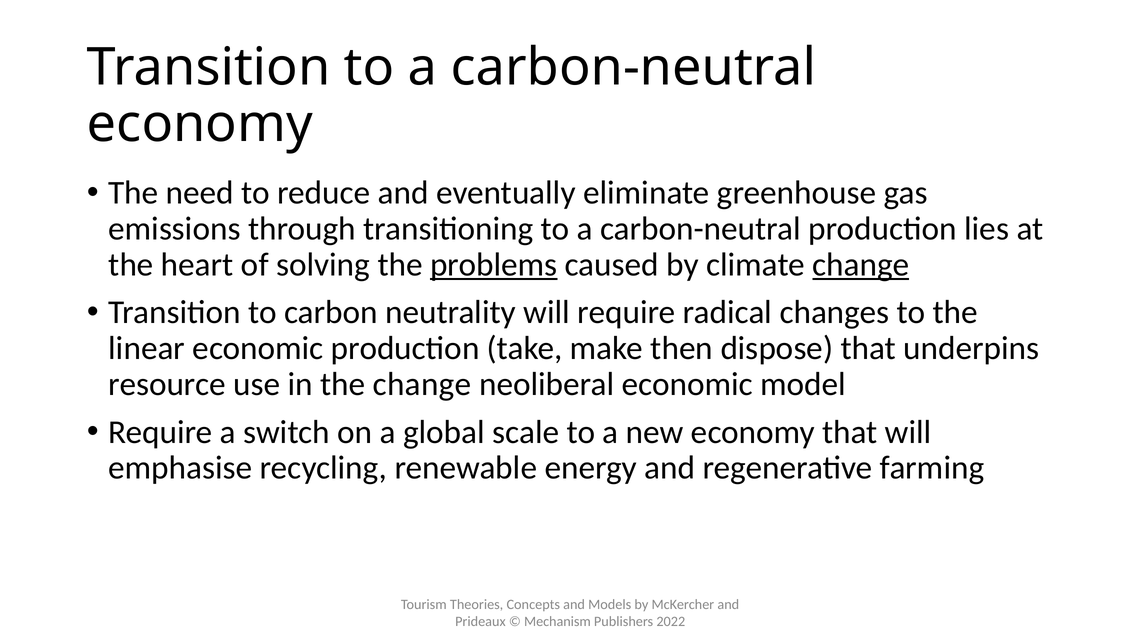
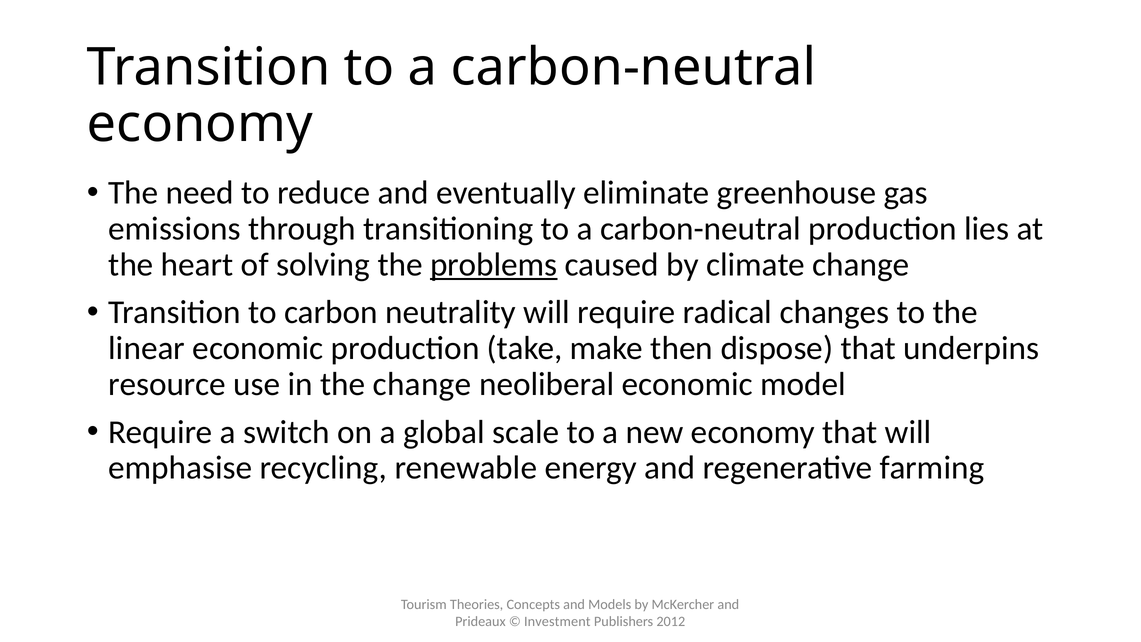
change at (861, 265) underline: present -> none
Mechanism: Mechanism -> Investment
2022: 2022 -> 2012
